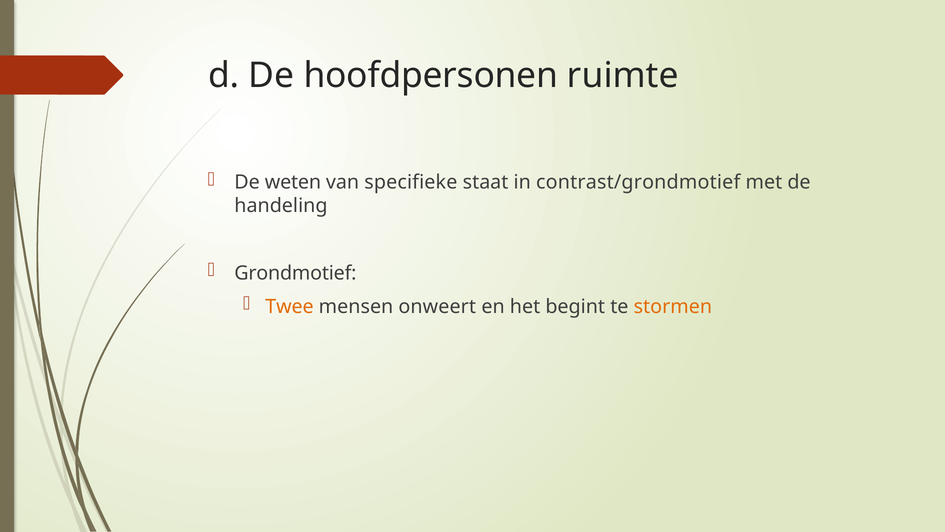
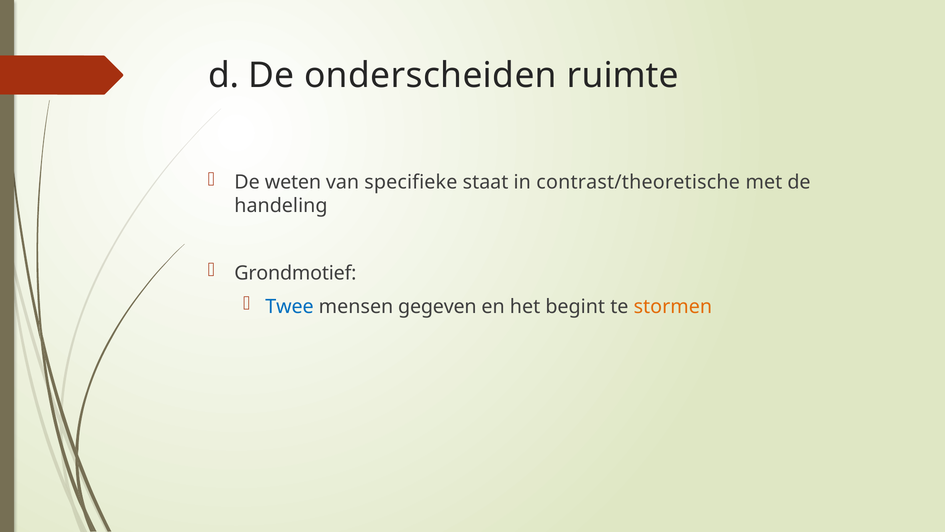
hoofdpersonen: hoofdpersonen -> onderscheiden
contrast/grondmotief: contrast/grondmotief -> contrast/theoretische
Twee colour: orange -> blue
onweert: onweert -> gegeven
